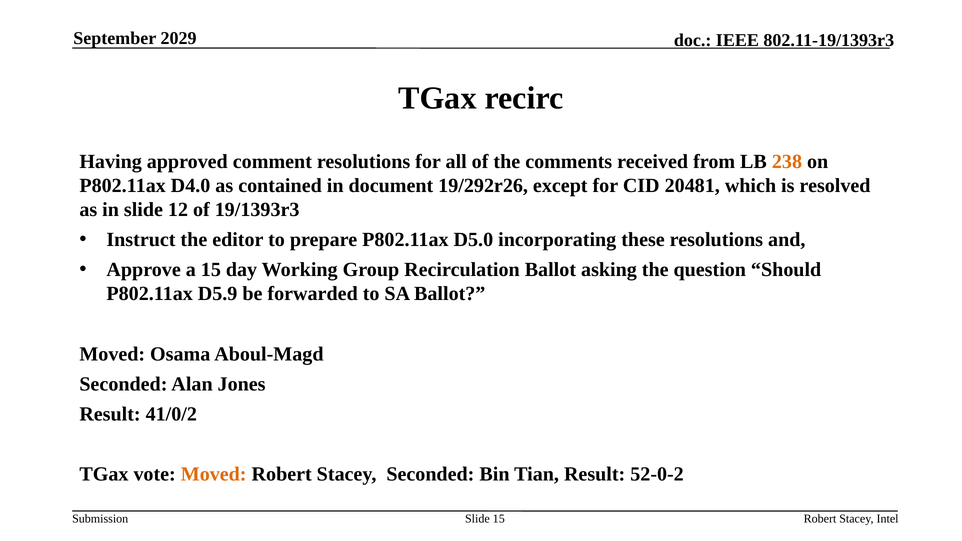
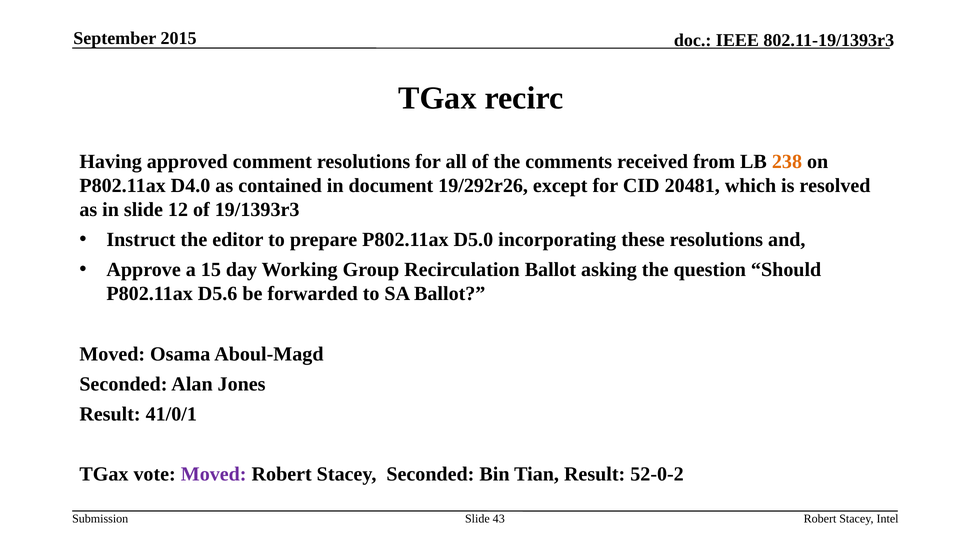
2029: 2029 -> 2015
D5.9: D5.9 -> D5.6
41/0/2: 41/0/2 -> 41/0/1
Moved at (214, 474) colour: orange -> purple
Slide 15: 15 -> 43
